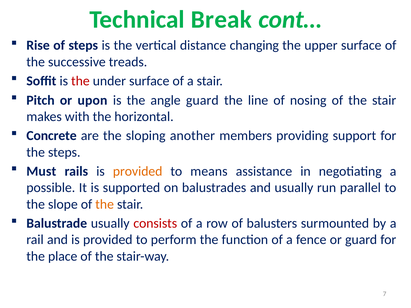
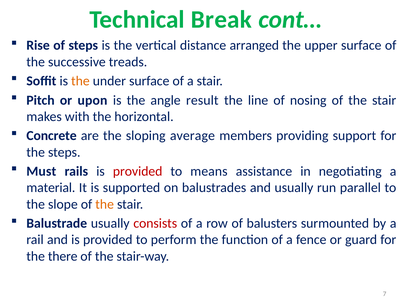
changing: changing -> arranged
the at (80, 81) colour: red -> orange
angle guard: guard -> result
another: another -> average
provided at (138, 172) colour: orange -> red
possible: possible -> material
place: place -> there
